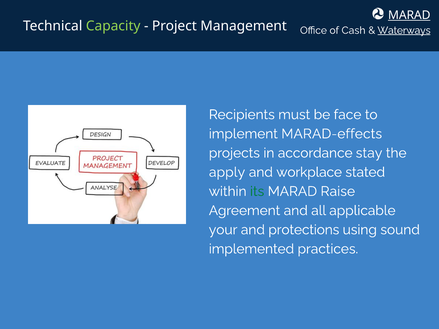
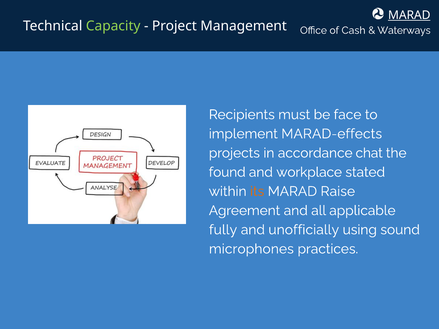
Waterways underline: present -> none
stay: stay -> chat
apply: apply -> found
its colour: green -> orange
your: your -> fully
protections: protections -> unofficially
implemented: implemented -> microphones
